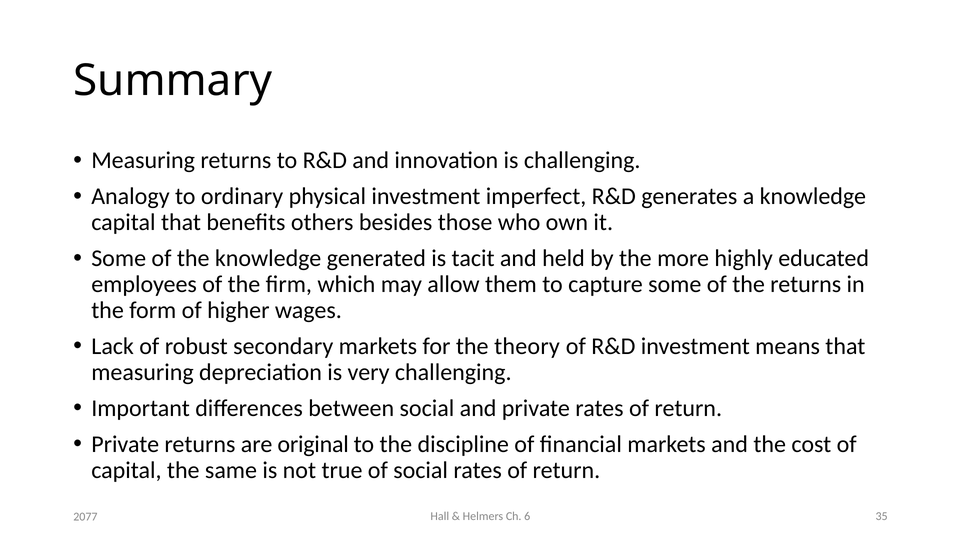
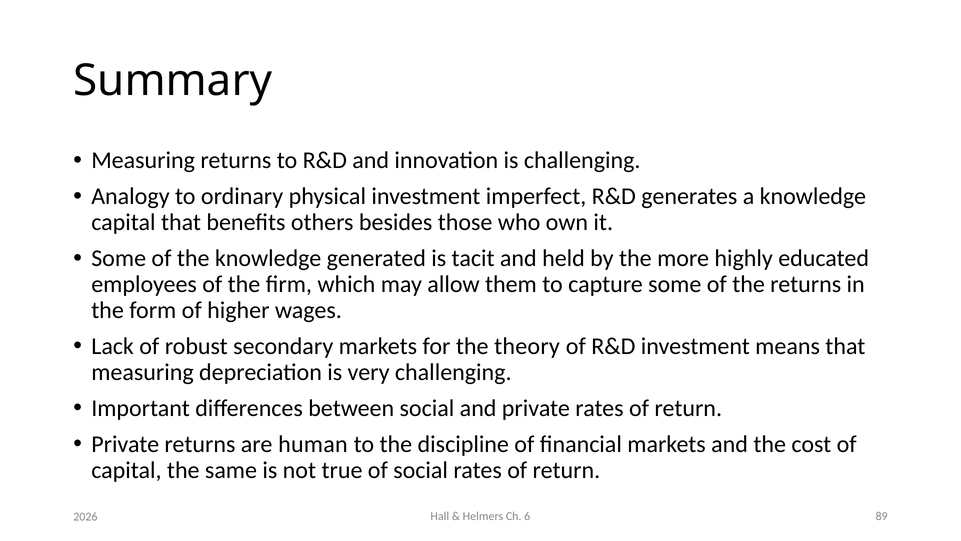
original: original -> human
35: 35 -> 89
2077: 2077 -> 2026
